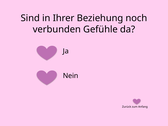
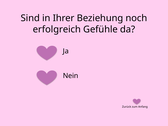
verbunden: verbunden -> erfolgreich
